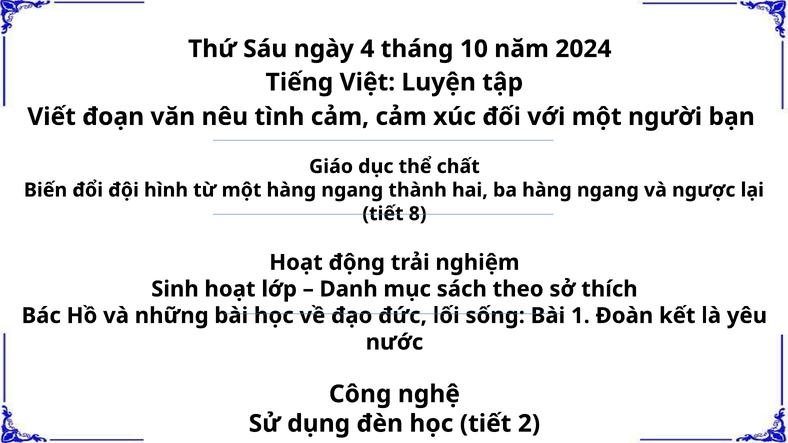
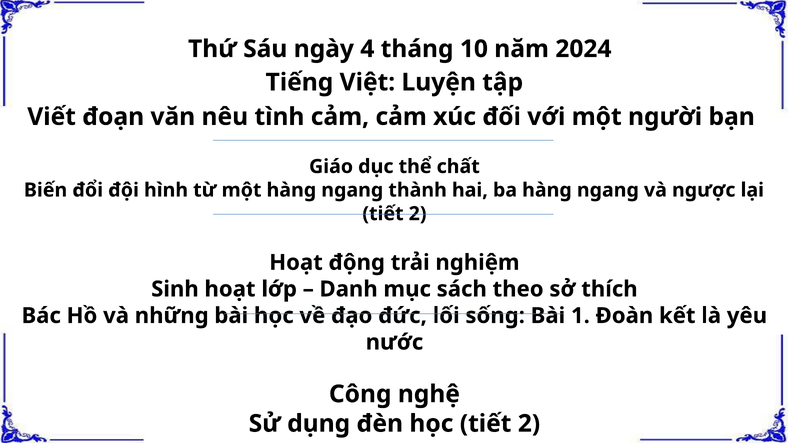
8 at (418, 214): 8 -> 2
